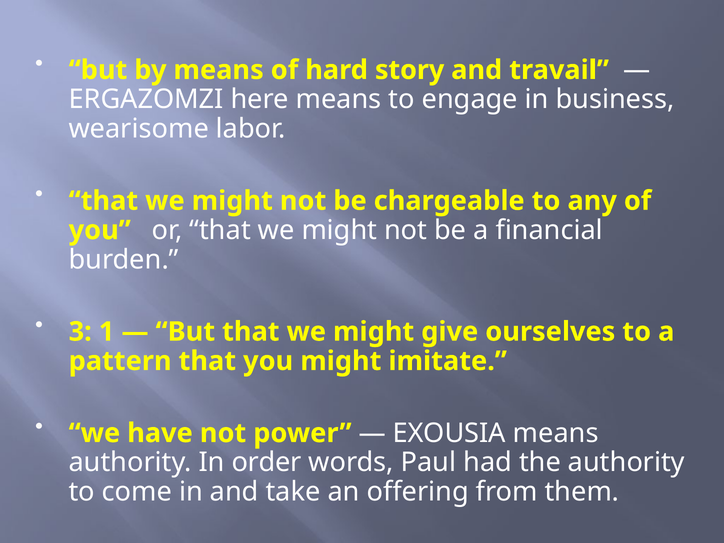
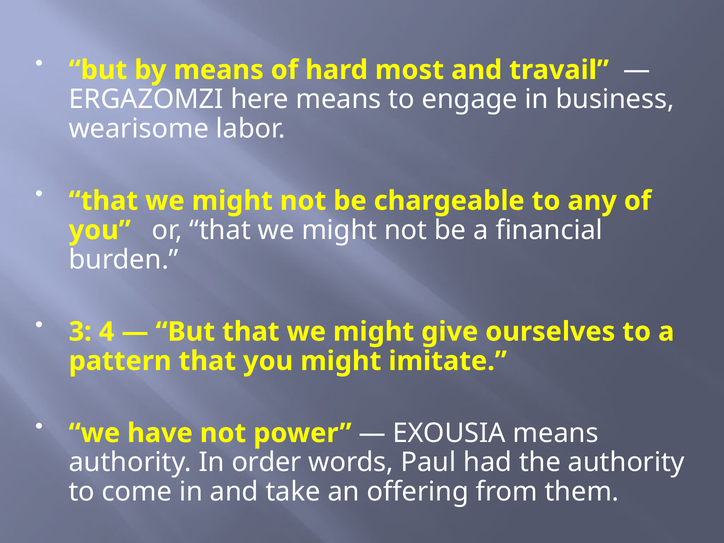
story: story -> most
1: 1 -> 4
